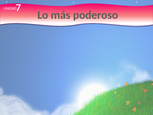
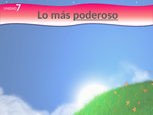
poderoso underline: none -> present
